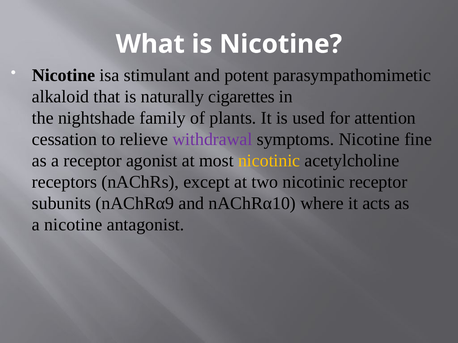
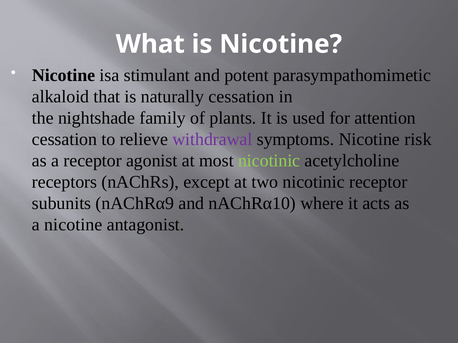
naturally cigarettes: cigarettes -> cessation
fine: fine -> risk
nicotinic at (269, 161) colour: yellow -> light green
